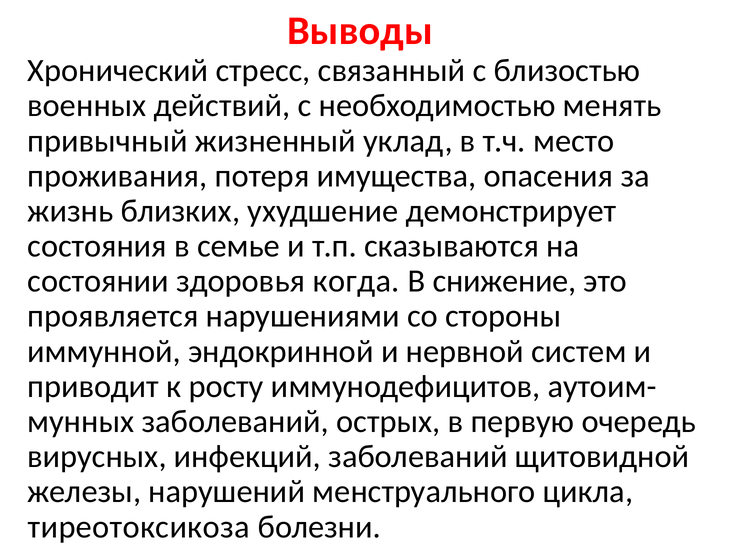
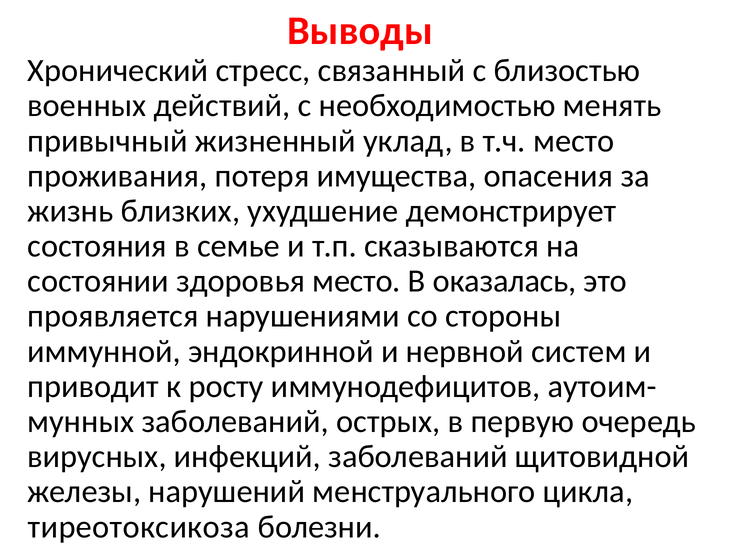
здоровья когда: когда -> место
снижение: снижение -> оказалась
